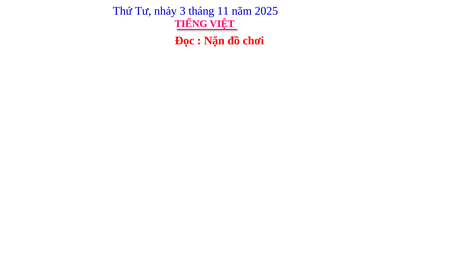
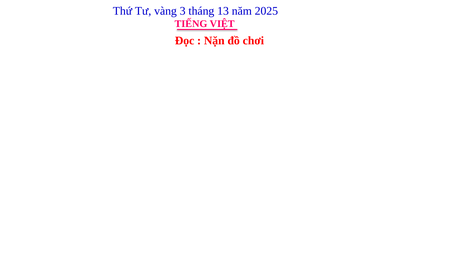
nhảy: nhảy -> vàng
11: 11 -> 13
